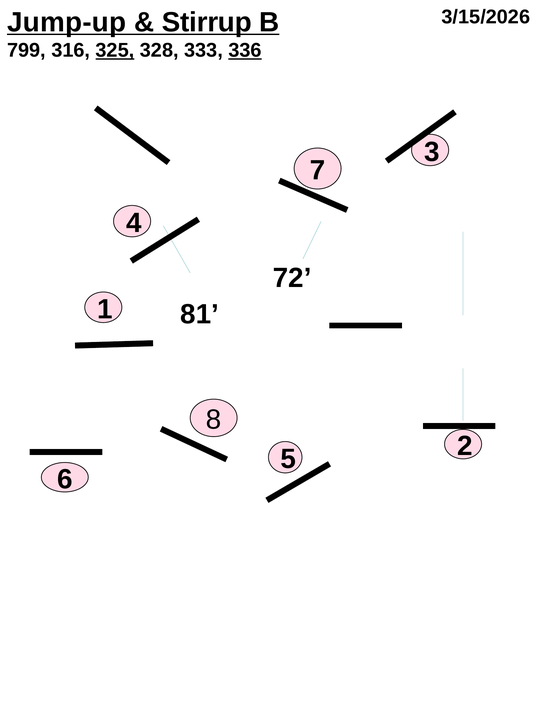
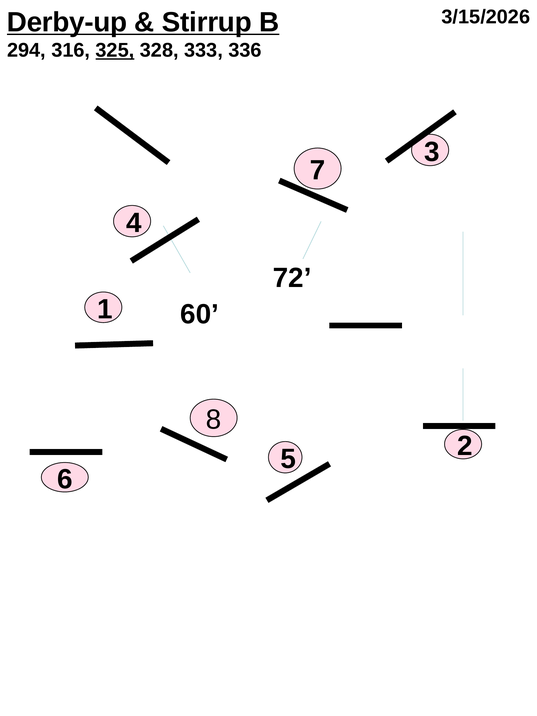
Jump-up: Jump-up -> Derby-up
799: 799 -> 294
336 underline: present -> none
81: 81 -> 60
